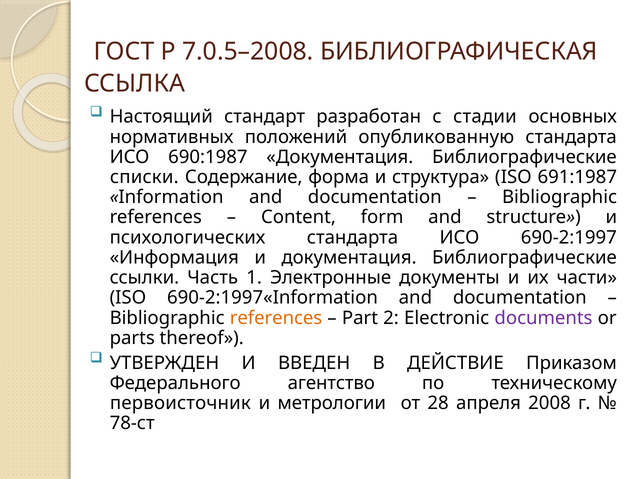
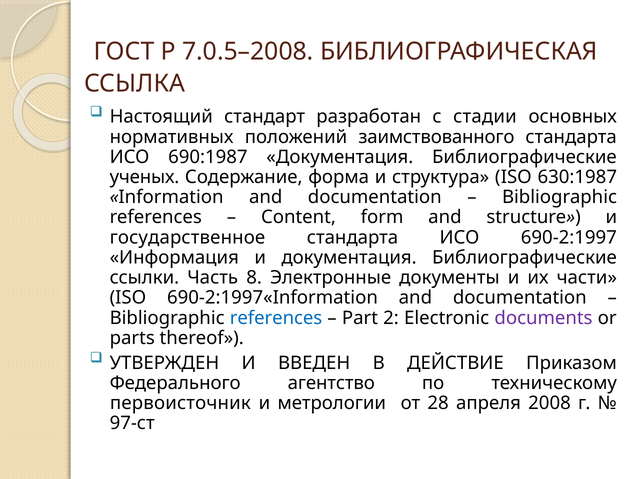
опубликованную: опубликованную -> заимствованного
списки: списки -> ученых
691:1987: 691:1987 -> 630:1987
психологических: психологических -> государственное
1: 1 -> 8
references at (276, 318) colour: orange -> blue
78-ст: 78-ст -> 97-ст
